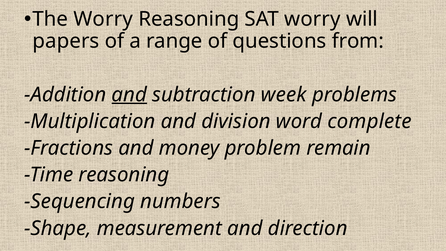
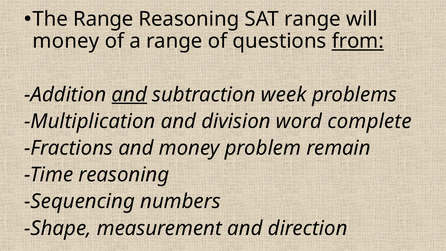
The Worry: Worry -> Range
SAT worry: worry -> range
papers at (66, 41): papers -> money
from underline: none -> present
